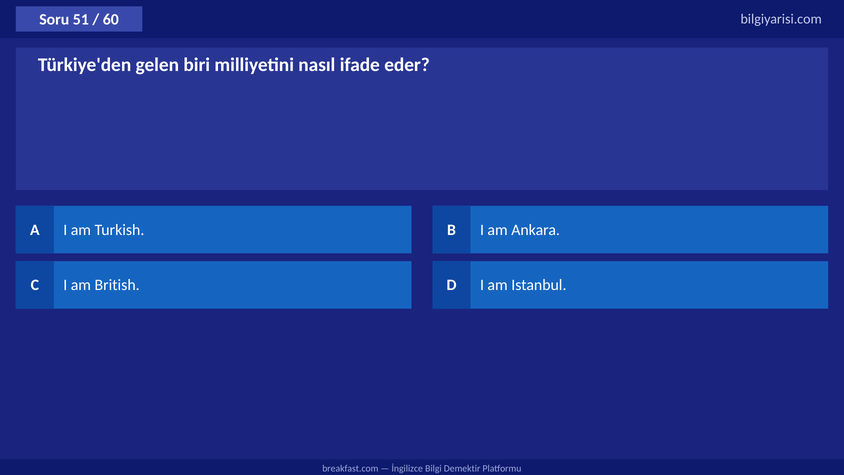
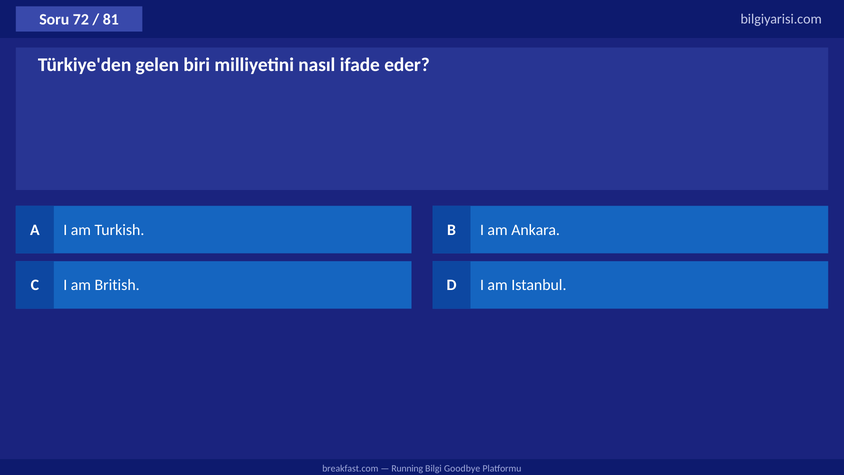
51: 51 -> 72
60: 60 -> 81
İngilizce: İngilizce -> Running
Demektir: Demektir -> Goodbye
